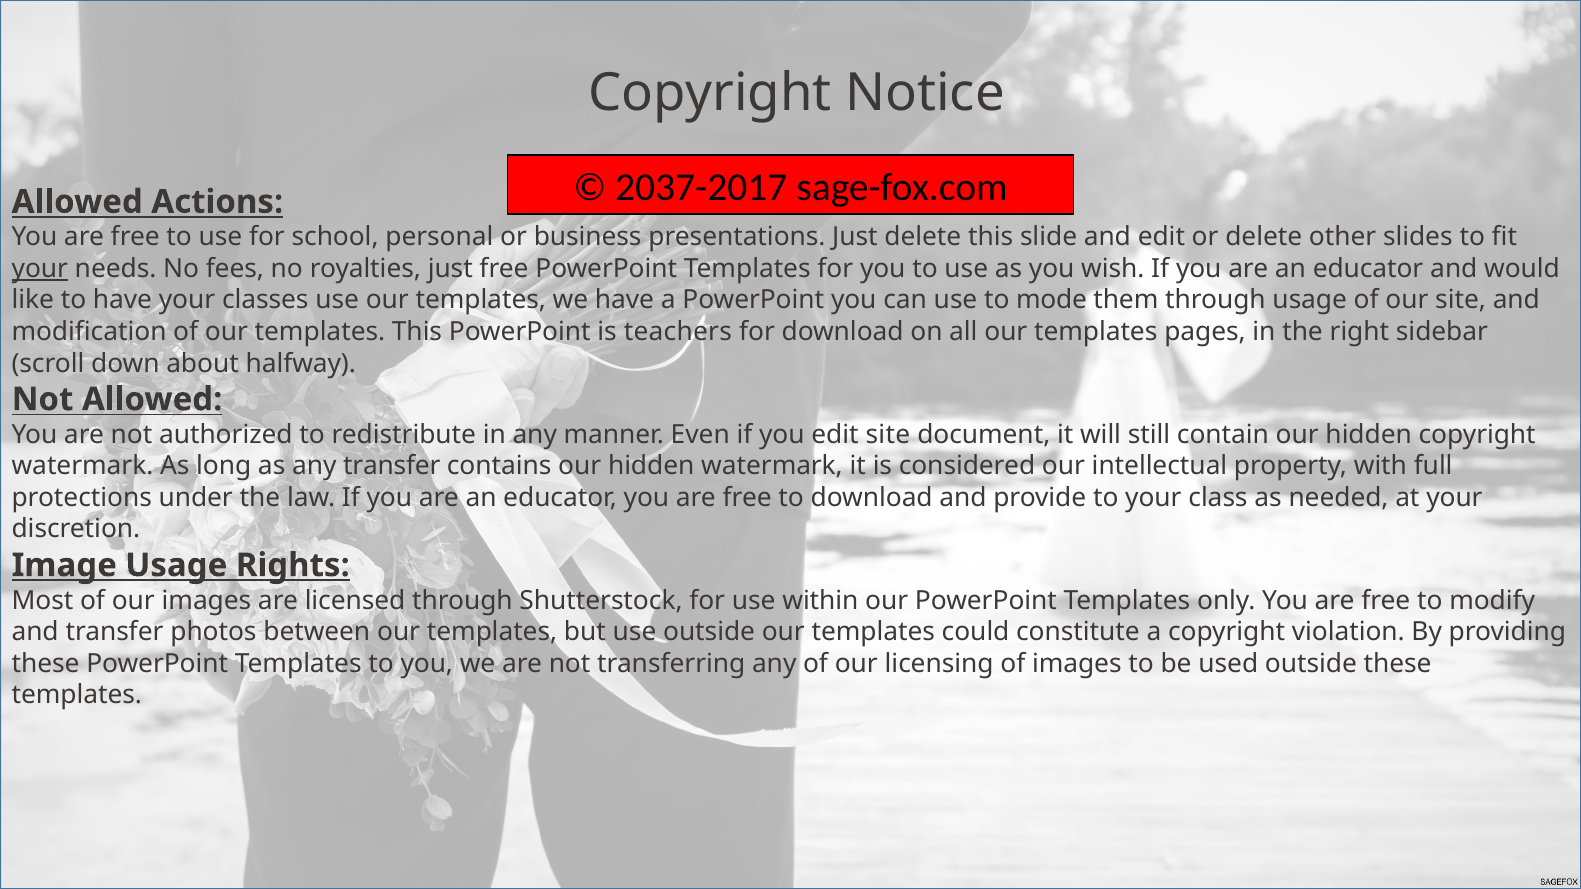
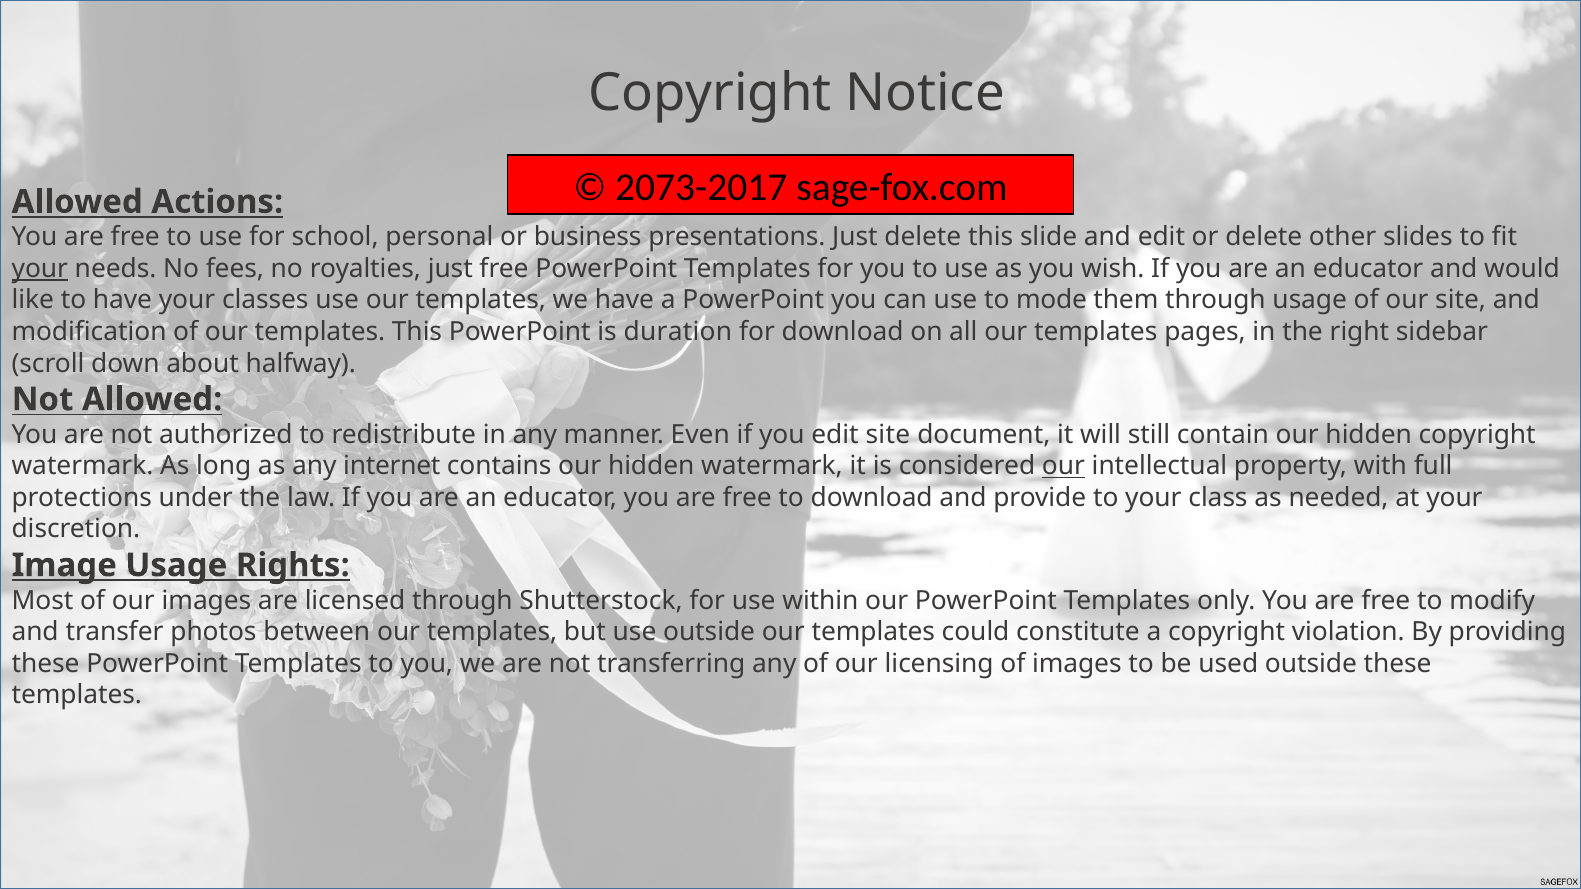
2037-2017: 2037-2017 -> 2073-2017
teachers: teachers -> duration
any transfer: transfer -> internet
our at (1063, 466) underline: none -> present
